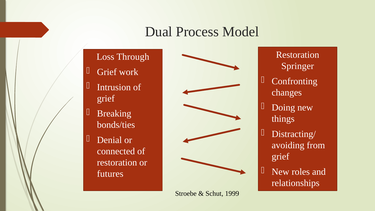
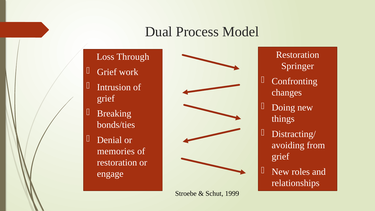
connected: connected -> memories
futures: futures -> engage
